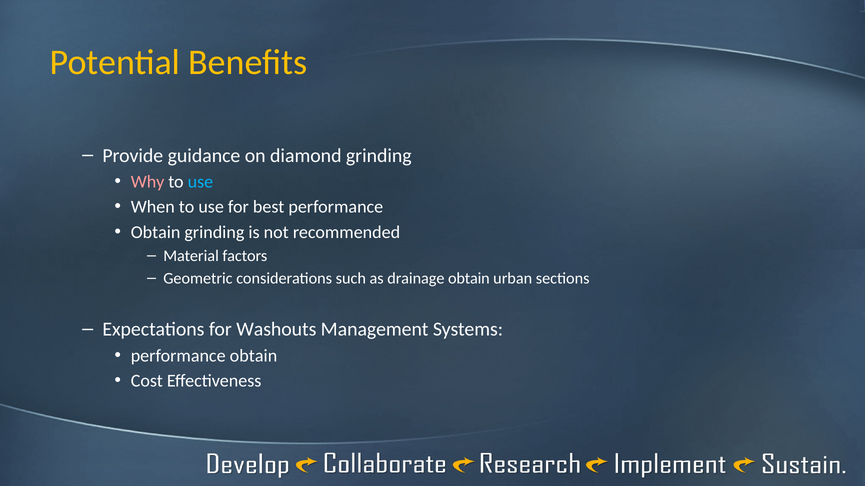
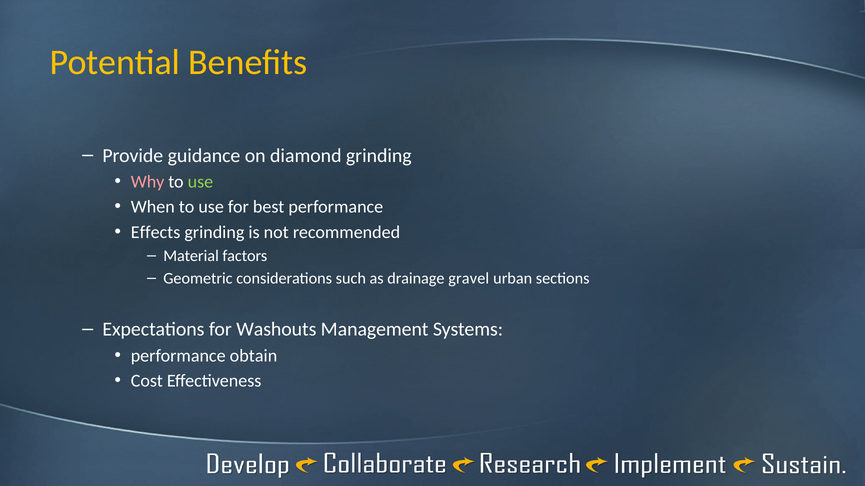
use at (200, 182) colour: light blue -> light green
Obtain at (156, 232): Obtain -> Effects
drainage obtain: obtain -> gravel
